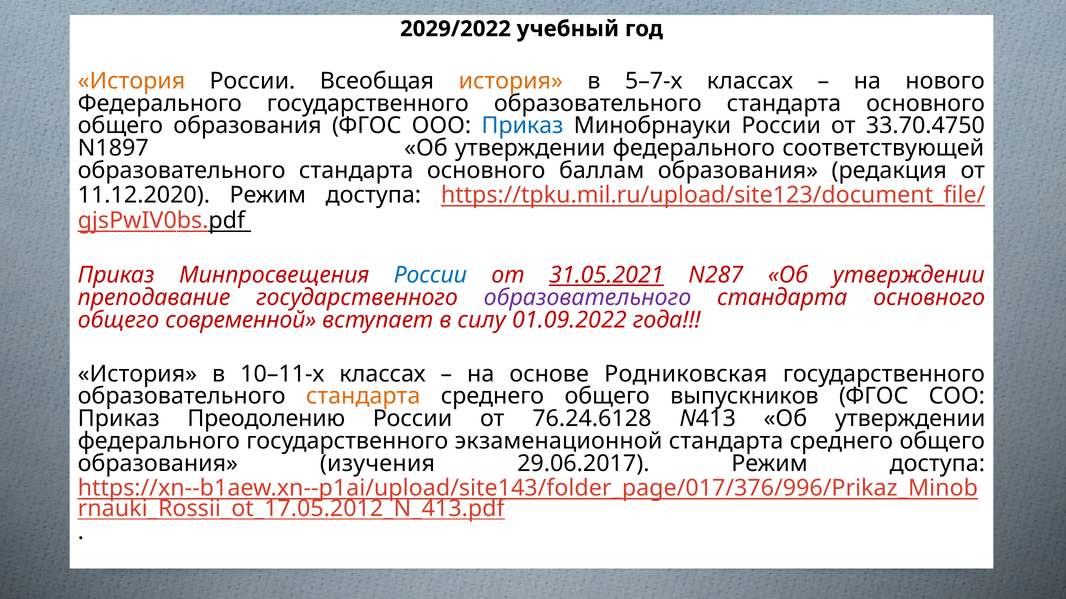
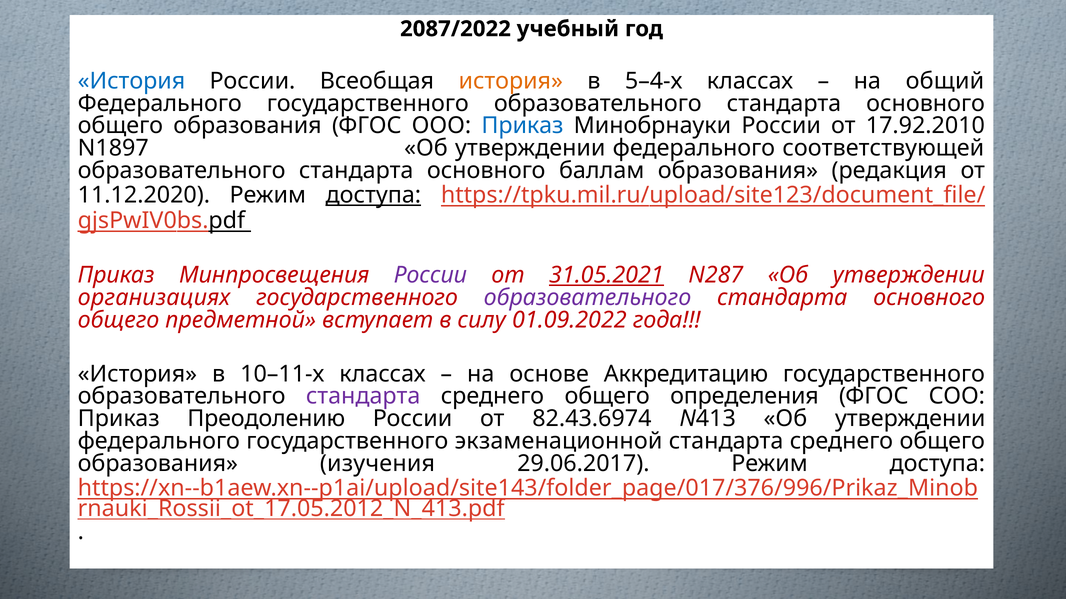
2029/2022: 2029/2022 -> 2087/2022
История at (131, 81) colour: orange -> blue
5–7-х: 5–7-х -> 5–4-х
нового: нового -> общий
33.70.4750: 33.70.4750 -> 17.92.2010
доступа at (373, 195) underline: none -> present
России at (430, 275) colour: blue -> purple
преподавание: преподавание -> организациях
современной: современной -> предметной
Родниковская: Родниковская -> Аккредитацию
стандарта at (363, 397) colour: orange -> purple
выпускников: выпускников -> определения
76.24.6128: 76.24.6128 -> 82.43.6974
